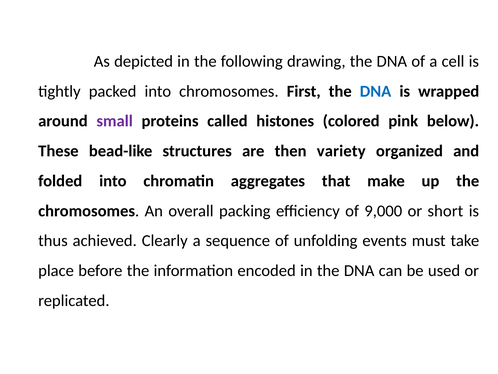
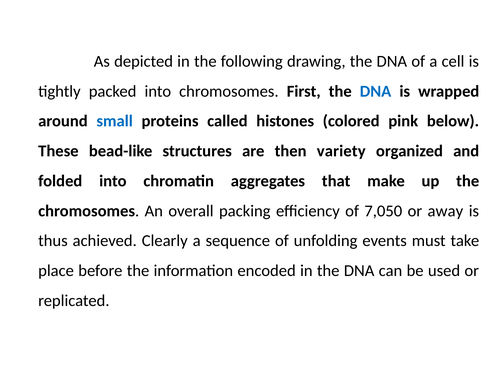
small colour: purple -> blue
9,000: 9,000 -> 7,050
short: short -> away
